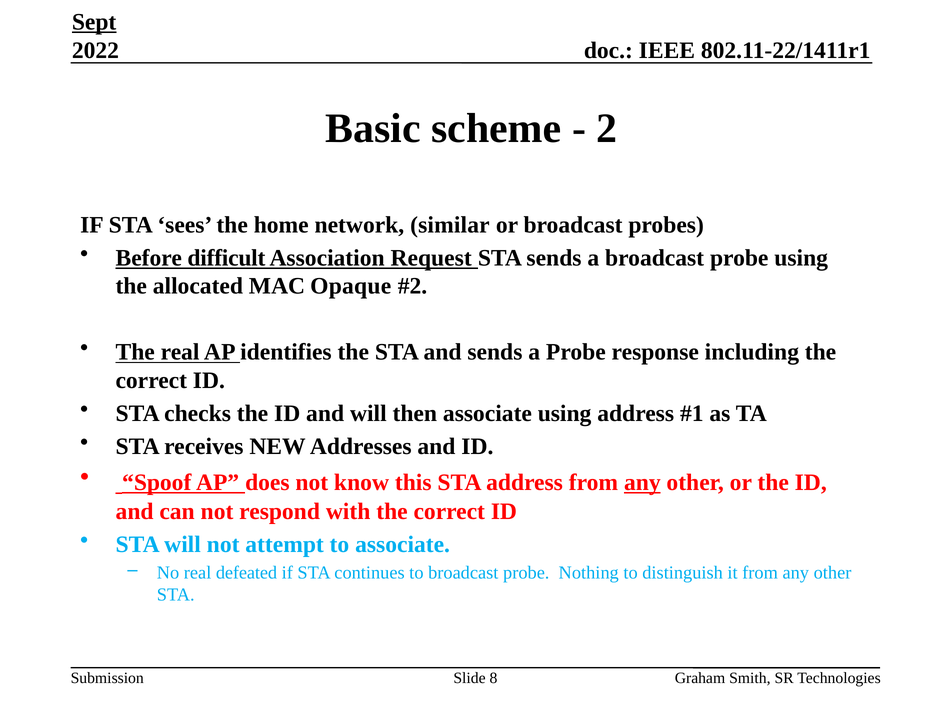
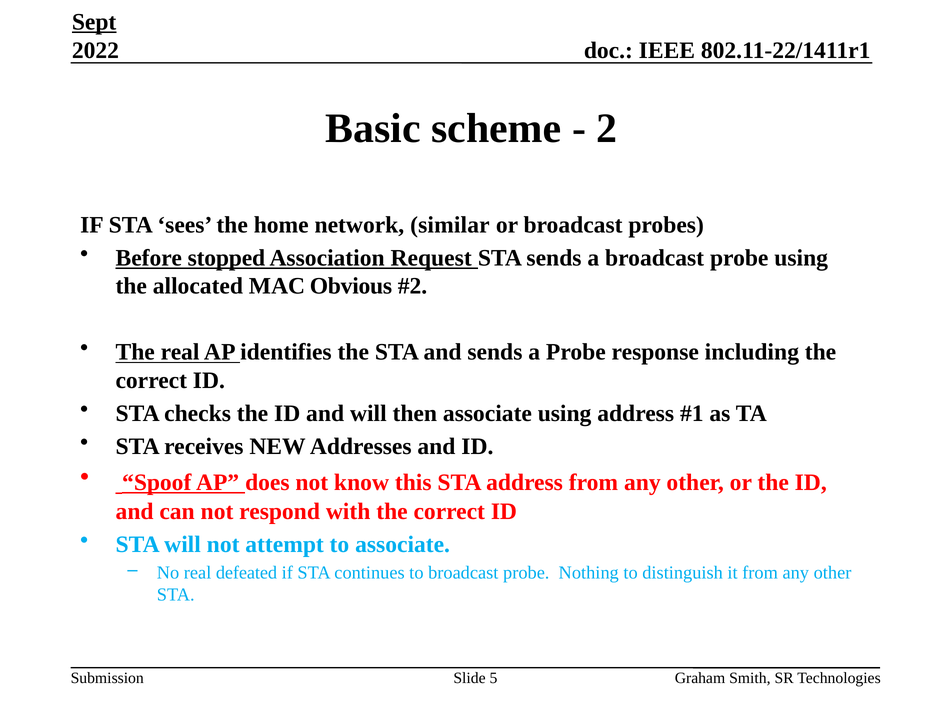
difficult: difficult -> stopped
Opaque: Opaque -> Obvious
any at (642, 483) underline: present -> none
8: 8 -> 5
